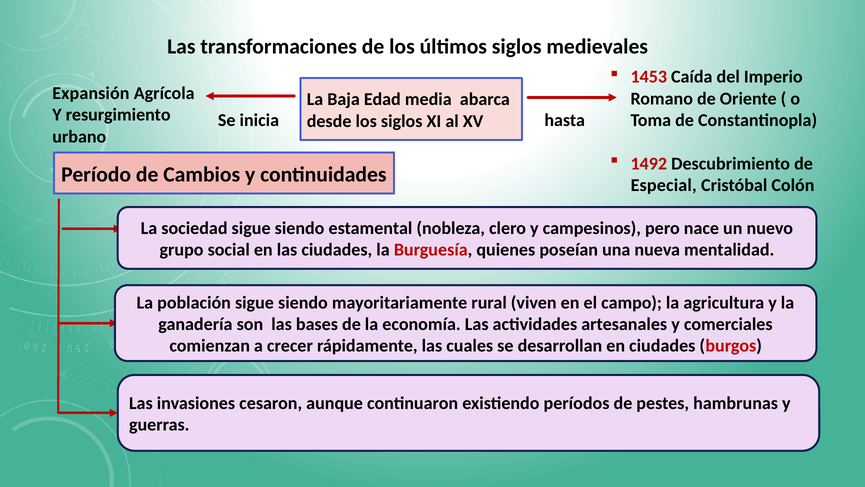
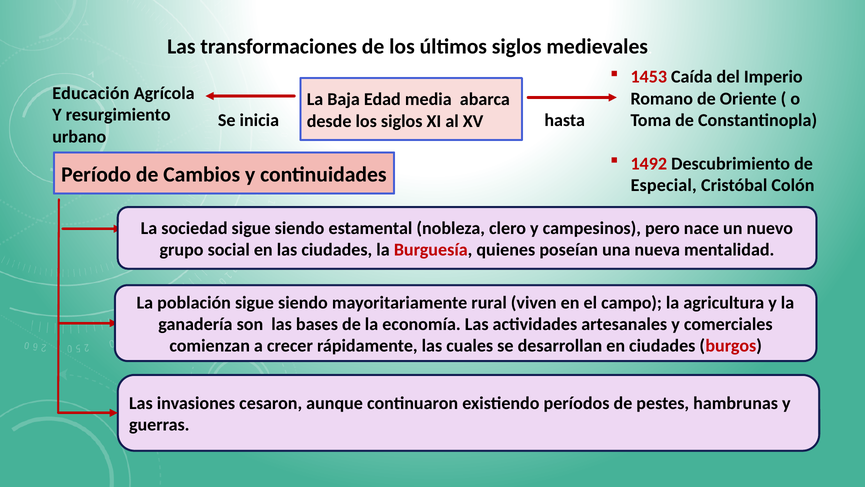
Expansión: Expansión -> Educación
